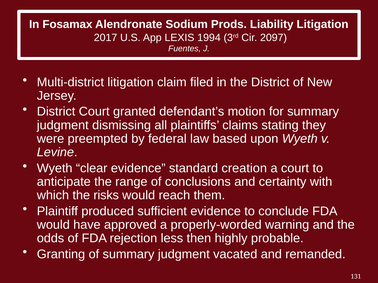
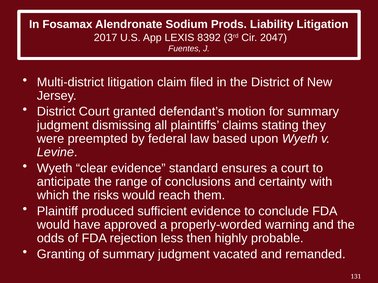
1994: 1994 -> 8392
2097: 2097 -> 2047
creation: creation -> ensures
